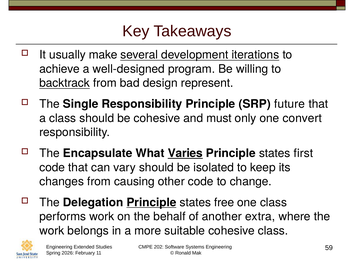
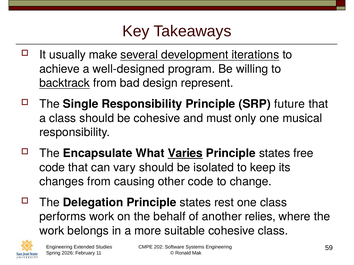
convert: convert -> musical
first: first -> free
Principle at (151, 203) underline: present -> none
free: free -> rest
extra: extra -> relies
